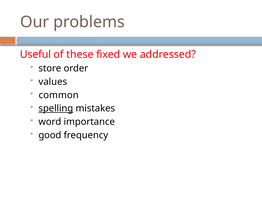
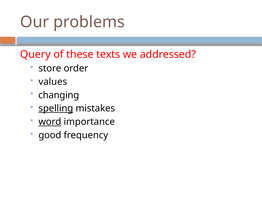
Useful: Useful -> Query
fixed: fixed -> texts
common: common -> changing
word underline: none -> present
